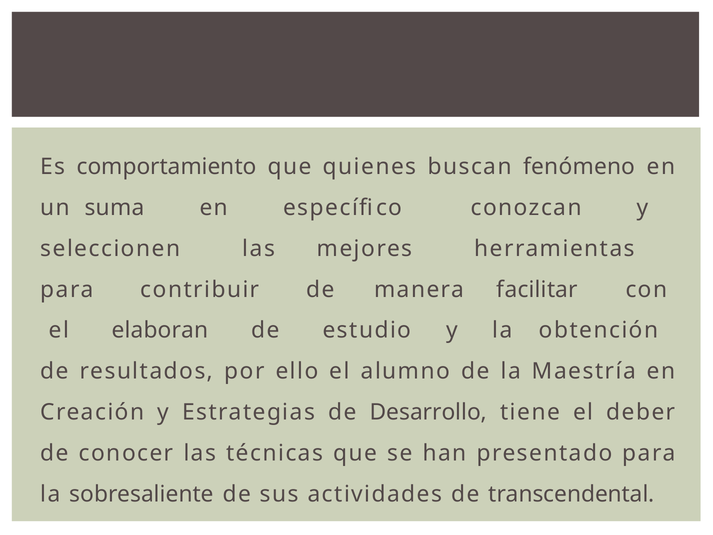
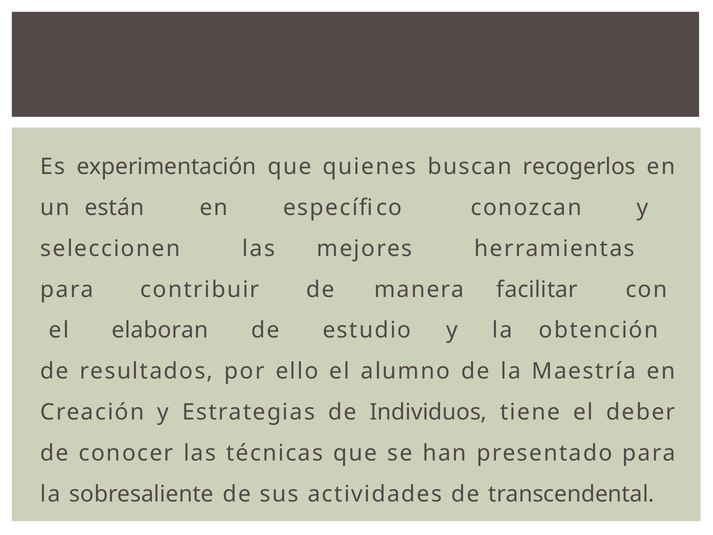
comportamiento: comportamiento -> experimentación
fenómeno: fenómeno -> recogerlos
suma: suma -> están
Desarrollo: Desarrollo -> Individuos
